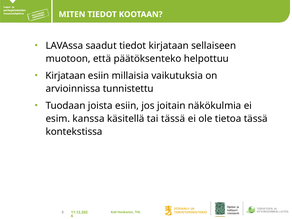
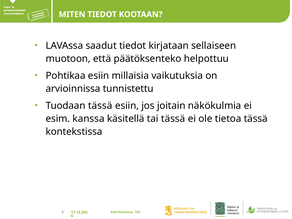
Kirjataan at (66, 76): Kirjataan -> Pohtikaa
Tuodaan joista: joista -> tässä
